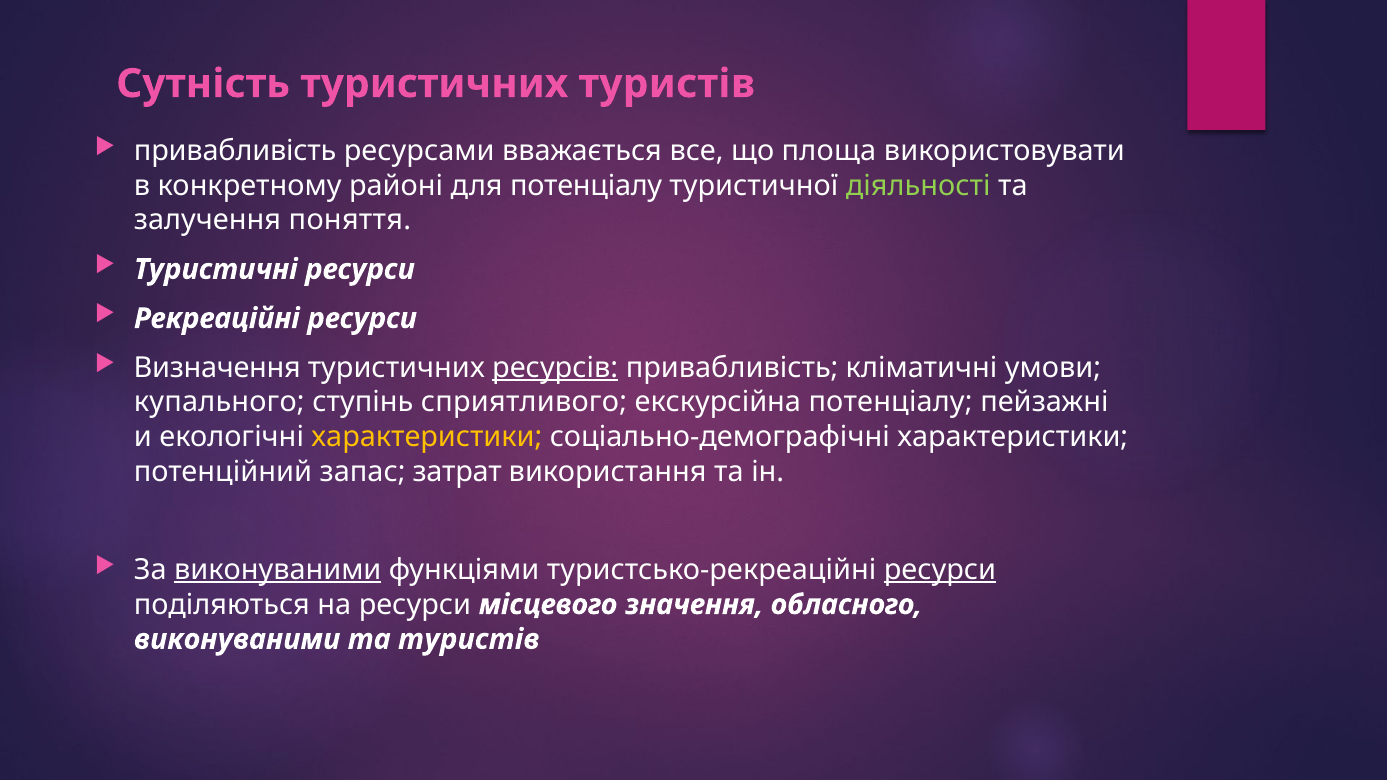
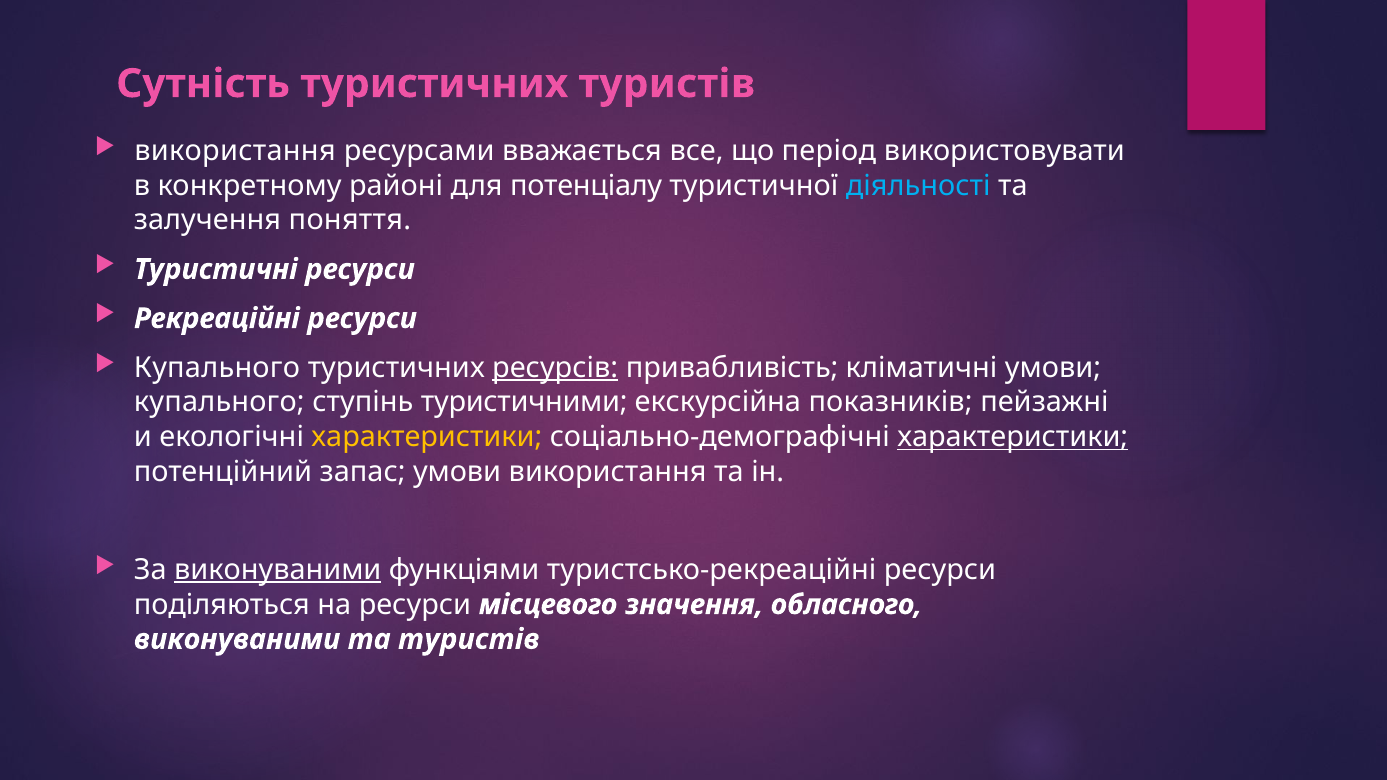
привабливість at (235, 151): привабливість -> використання
площа: площа -> період
діяльності colour: light green -> light blue
Визначення at (217, 368): Визначення -> Купального
сприятливого: сприятливого -> туристичними
екскурсійна потенціалу: потенціалу -> показників
характеристики at (1013, 437) underline: none -> present
запас затрат: затрат -> умови
ресурси at (940, 570) underline: present -> none
